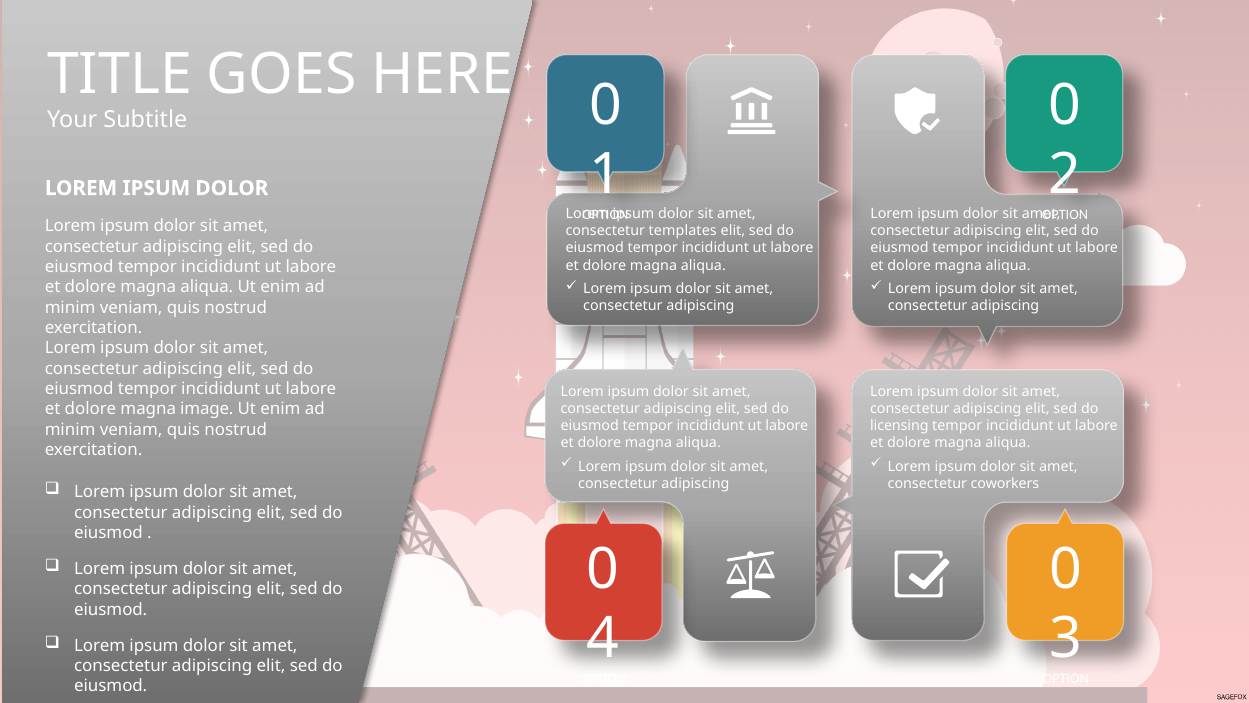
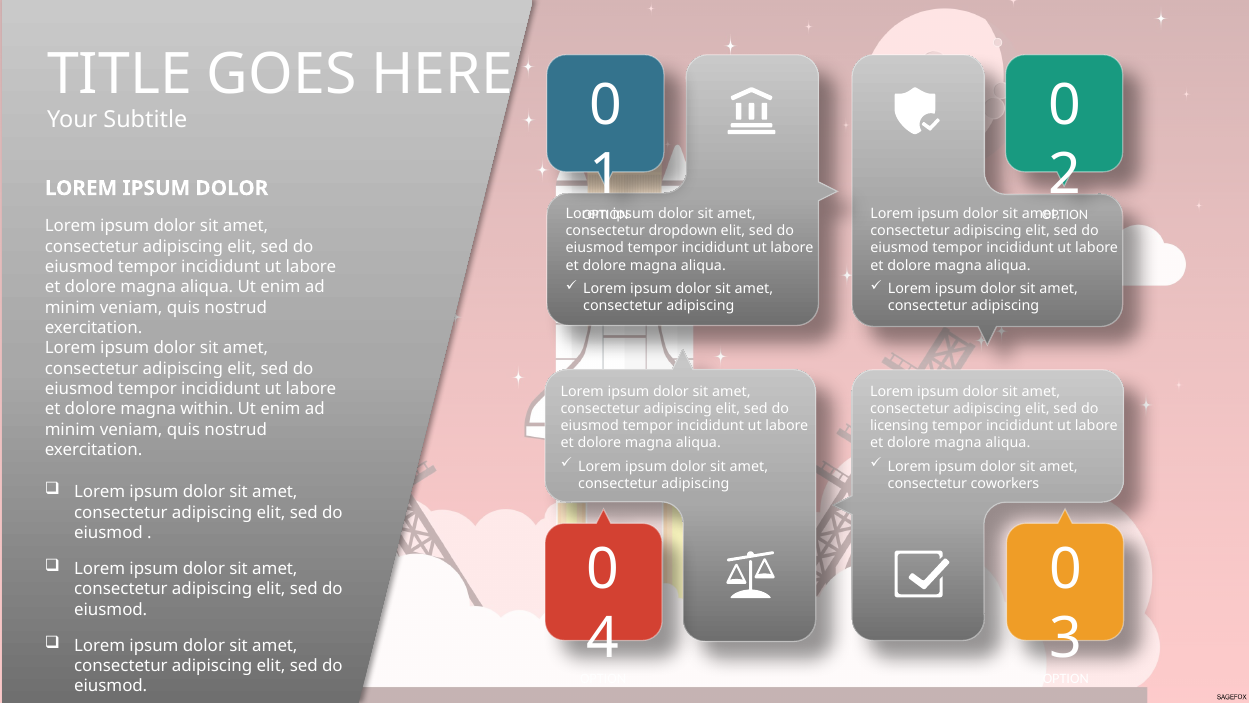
templates: templates -> dropdown
image: image -> within
